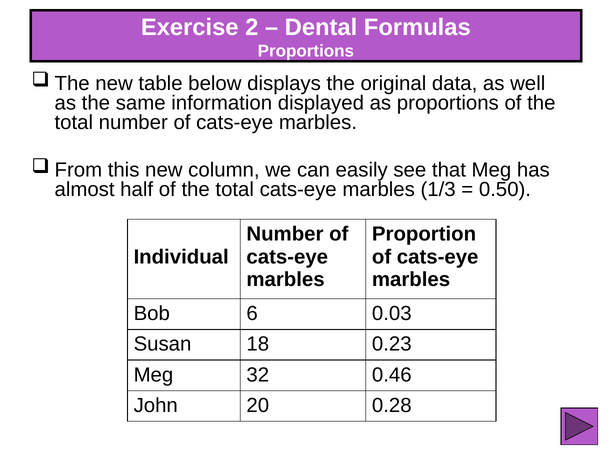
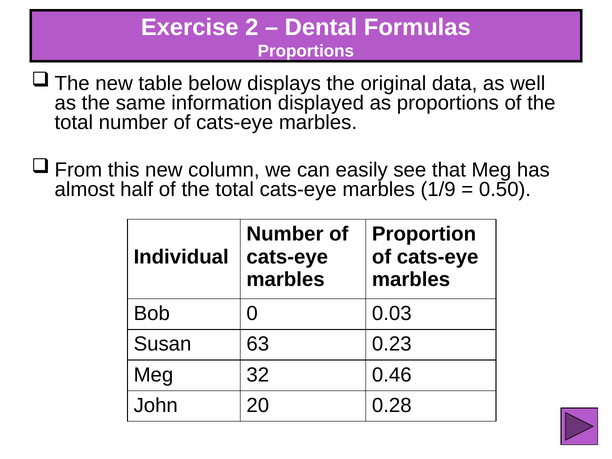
1/3: 1/3 -> 1/9
6: 6 -> 0
18: 18 -> 63
